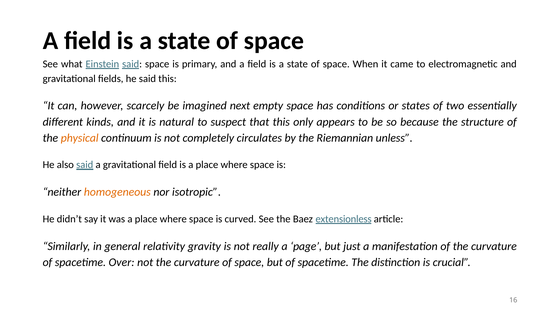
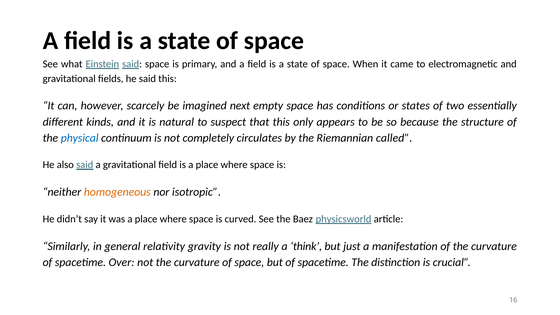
physical colour: orange -> blue
unless: unless -> called
extensionless: extensionless -> physicsworld
page: page -> think
